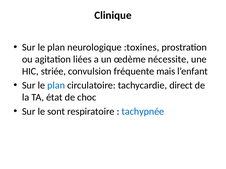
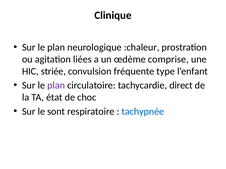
:toxines: :toxines -> :chaleur
nécessite: nécessite -> comprise
mais: mais -> type
plan at (56, 86) colour: blue -> purple
